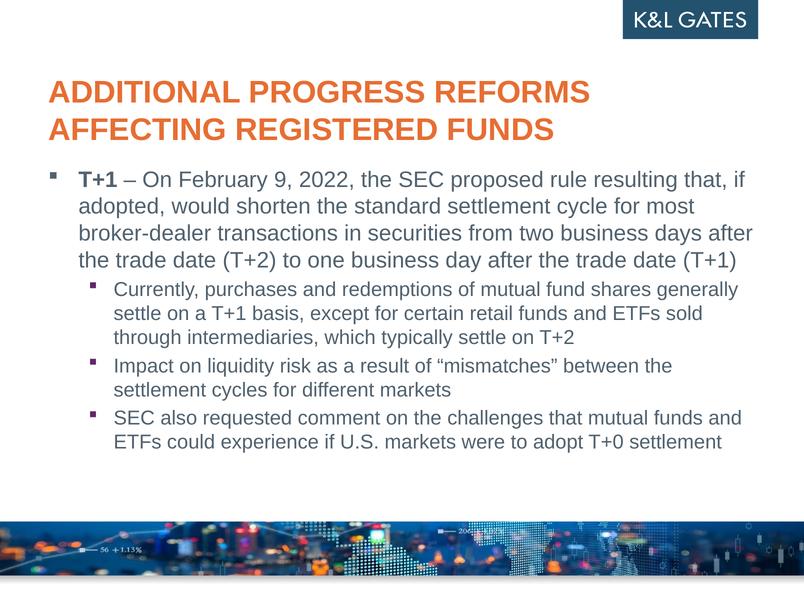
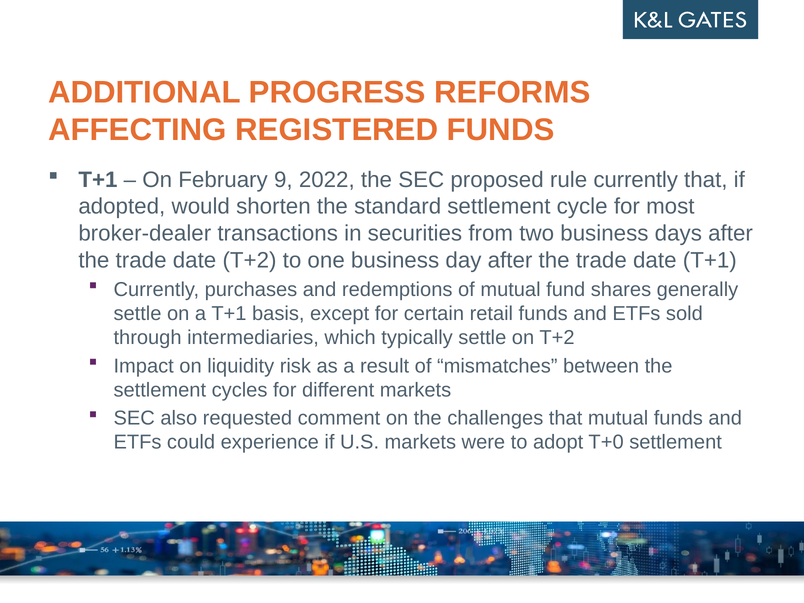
rule resulting: resulting -> currently
